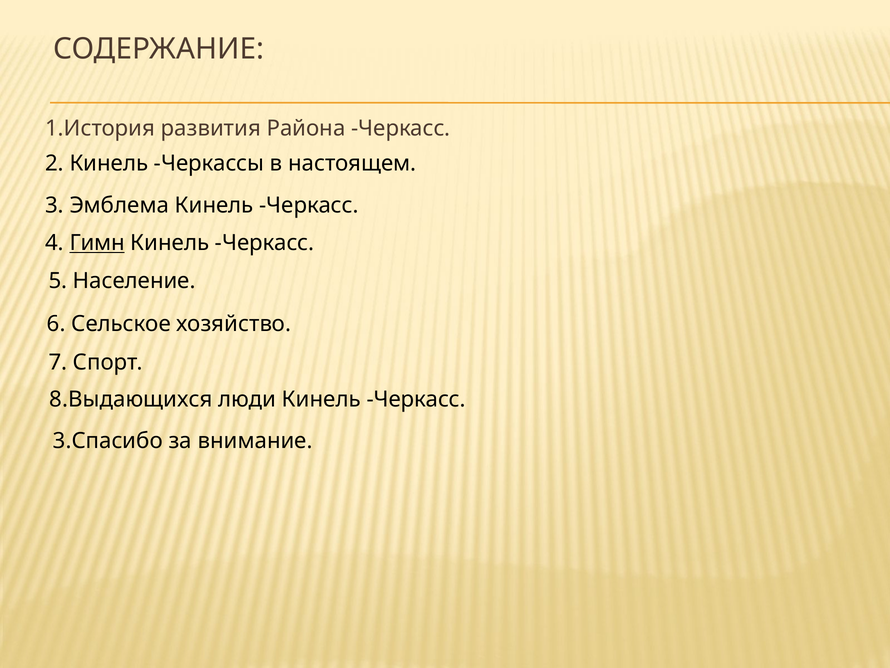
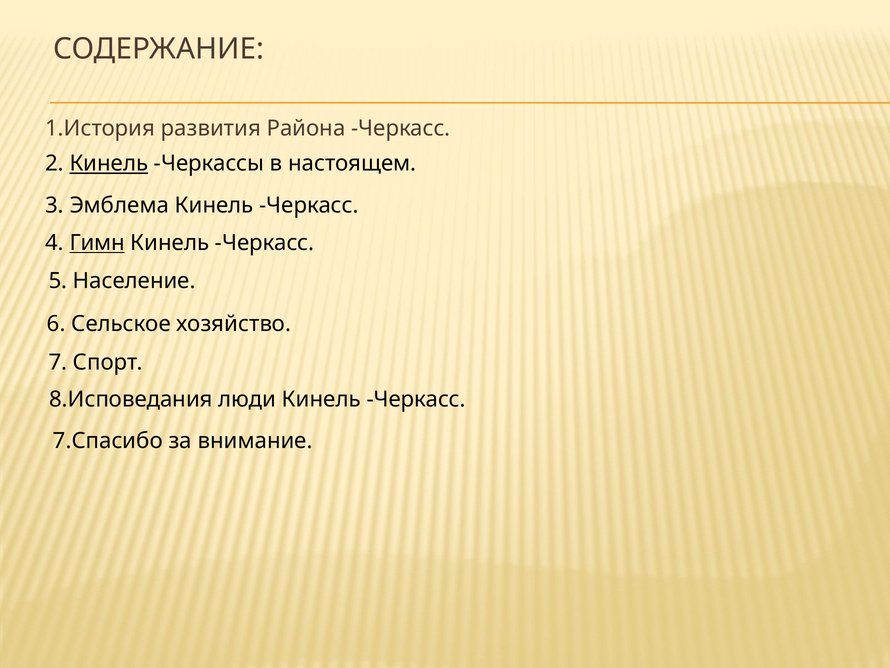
Кинель at (109, 164) underline: none -> present
8.Выдающихся: 8.Выдающихся -> 8.Исповедания
3.Спасибо: 3.Спасибо -> 7.Спасибо
